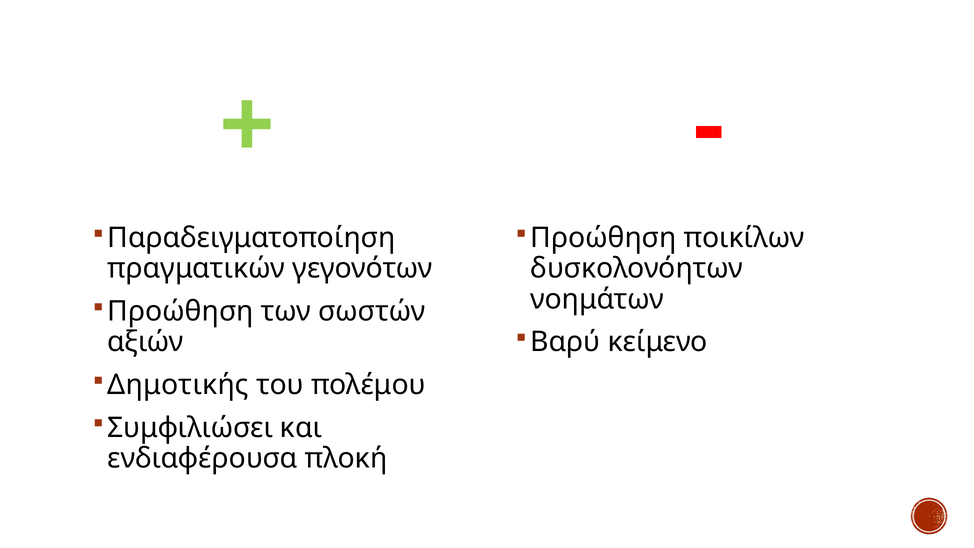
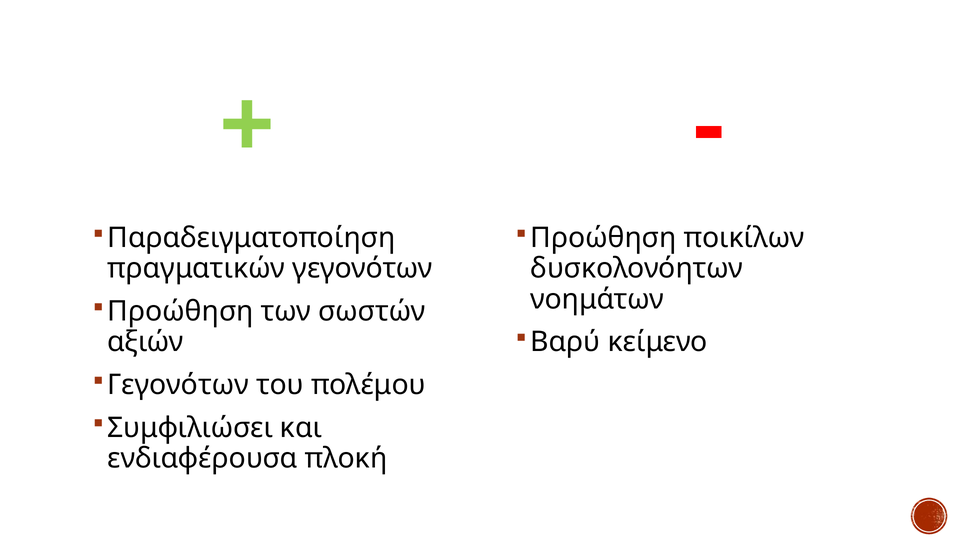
Δημοτικής at (178, 385): Δημοτικής -> Γεγονότων
